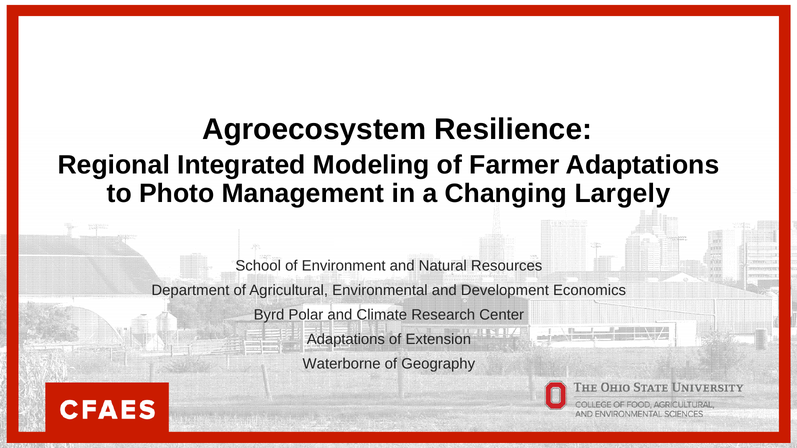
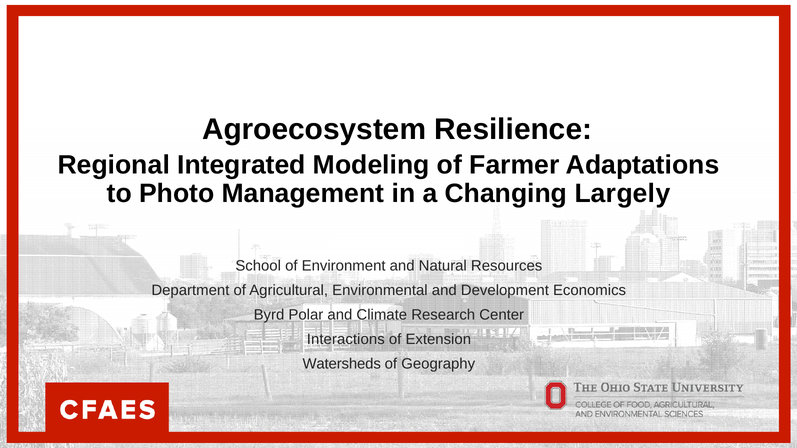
Adaptations at (346, 340): Adaptations -> Interactions
Waterborne: Waterborne -> Watersheds
